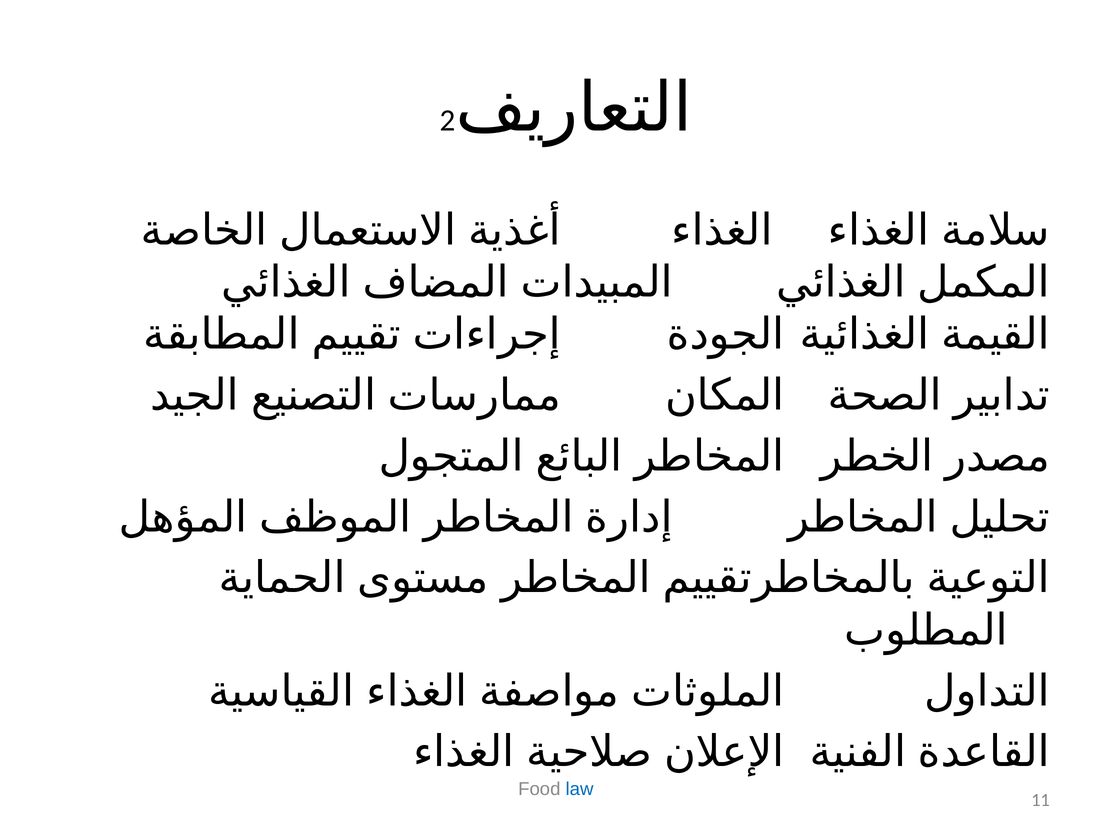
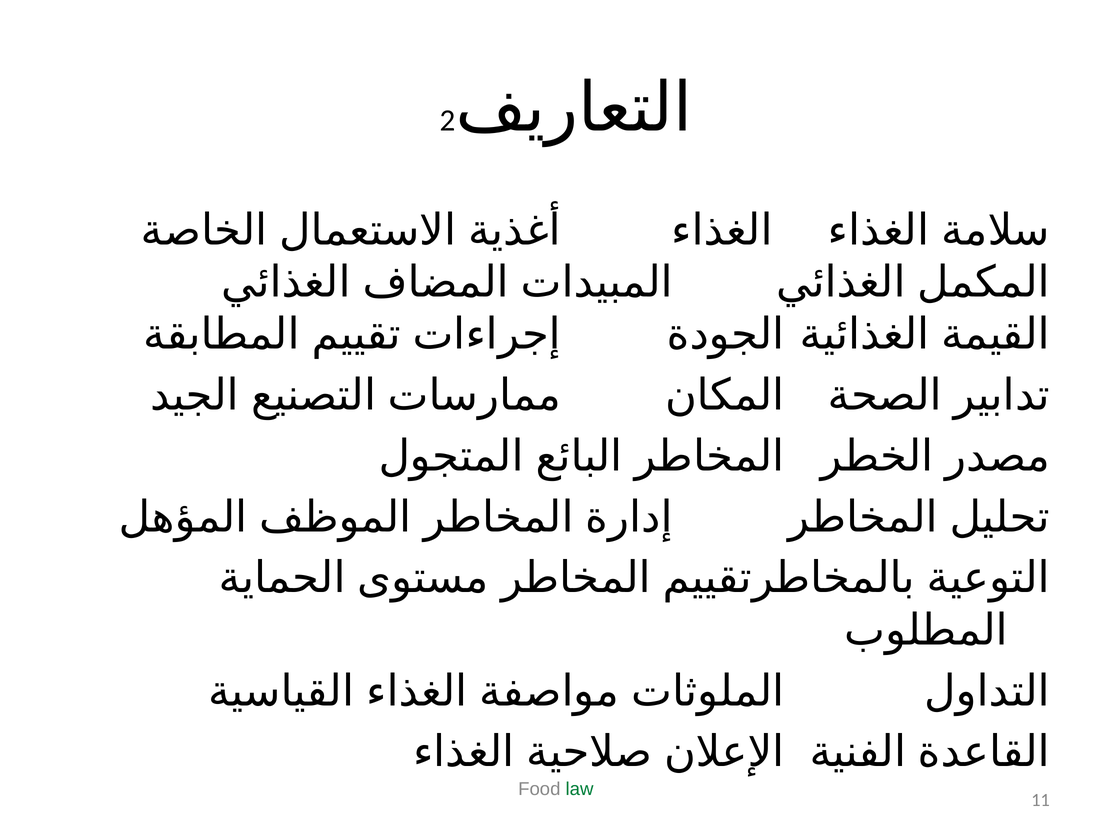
law colour: blue -> green
